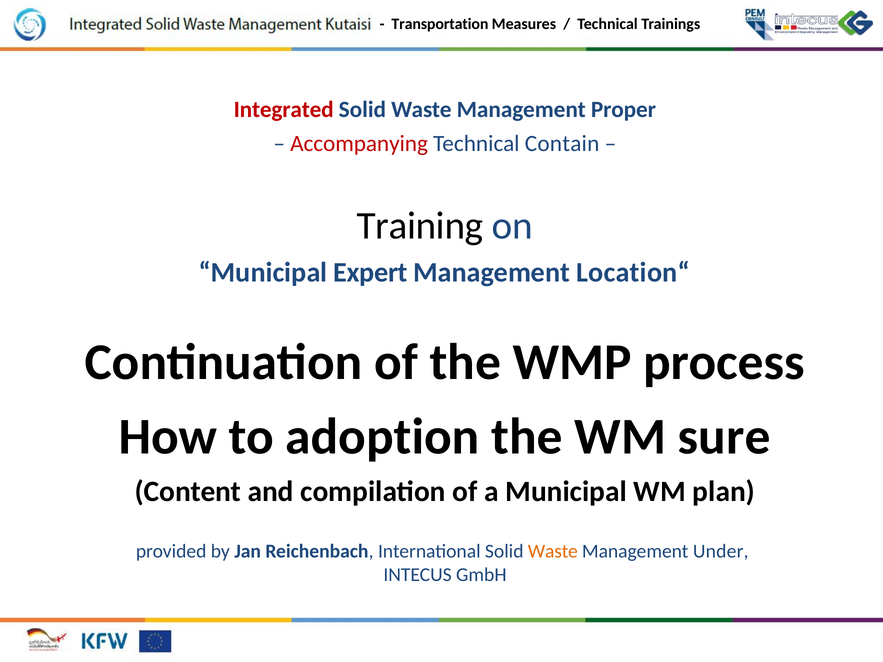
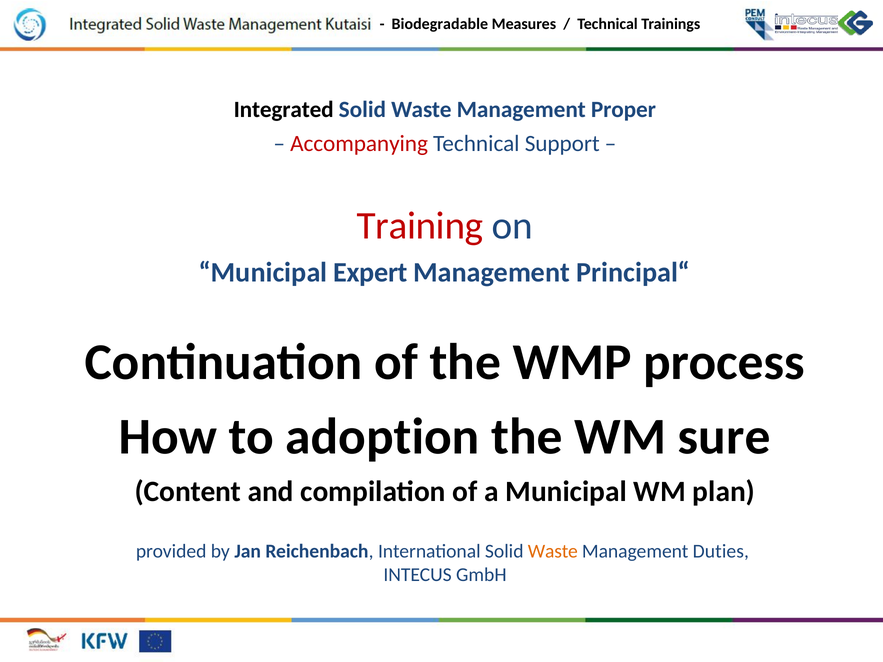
Transportation: Transportation -> Biodegradable
Integrated colour: red -> black
Contain: Contain -> Support
Training colour: black -> red
Location“: Location“ -> Principal“
Under: Under -> Duties
